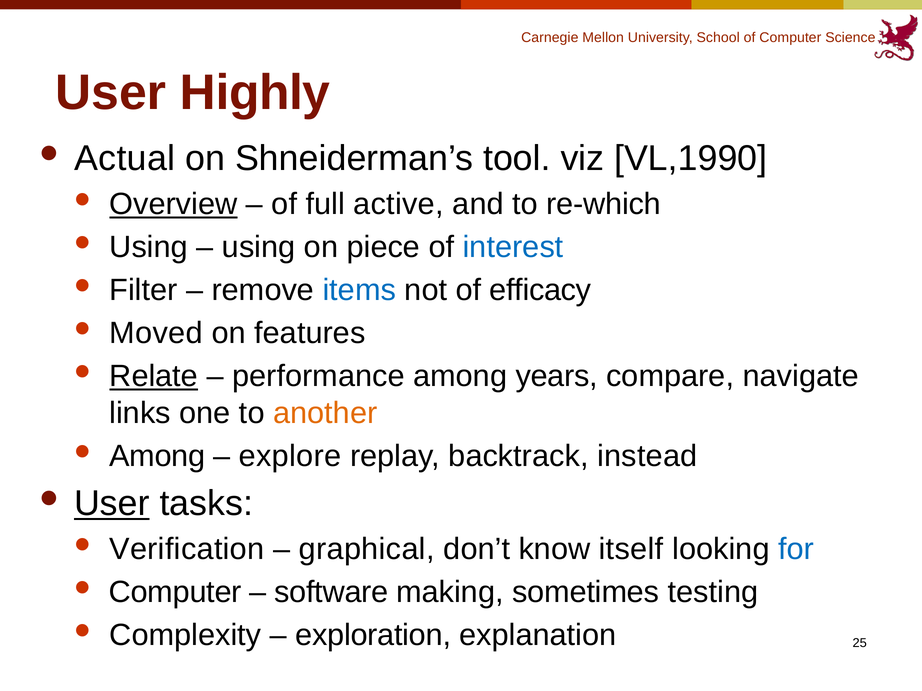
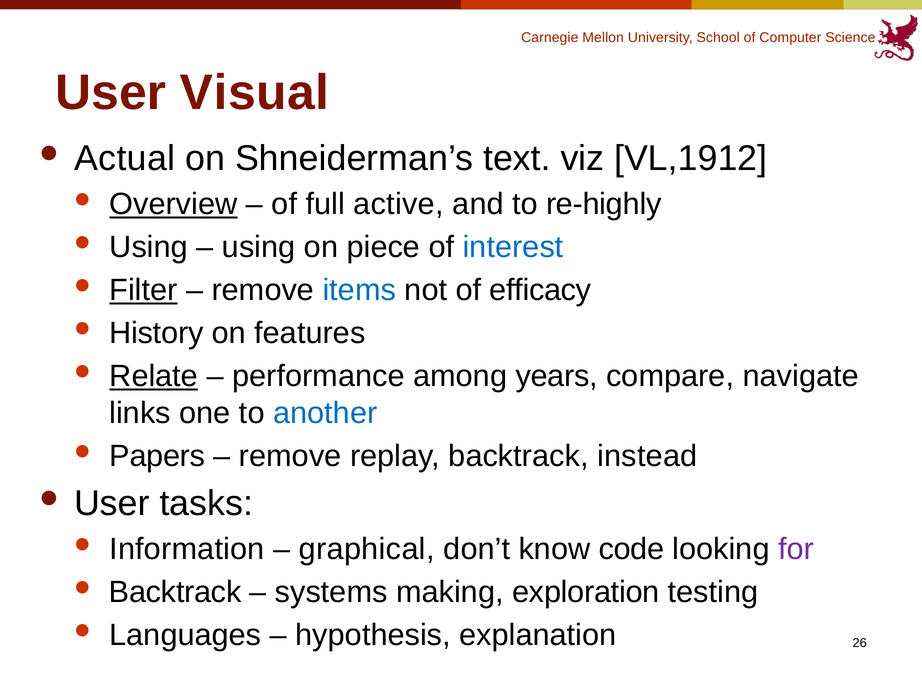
Highly: Highly -> Visual
tool: tool -> text
VL,1990: VL,1990 -> VL,1912
re-which: re-which -> re-highly
Filter underline: none -> present
Moved: Moved -> History
another colour: orange -> blue
Among at (157, 456): Among -> Papers
explore at (290, 456): explore -> remove
User at (112, 504) underline: present -> none
Verification: Verification -> Information
itself: itself -> code
for colour: blue -> purple
Computer at (175, 593): Computer -> Backtrack
software: software -> systems
sometimes: sometimes -> exploration
Complexity: Complexity -> Languages
exploration: exploration -> hypothesis
25: 25 -> 26
